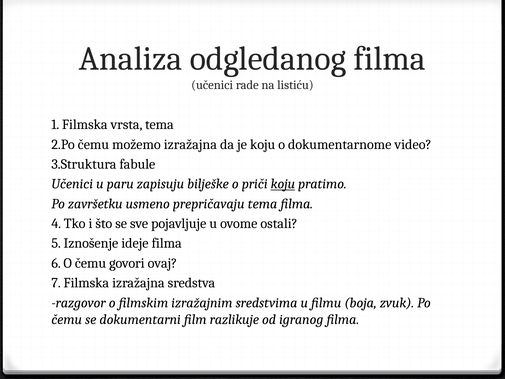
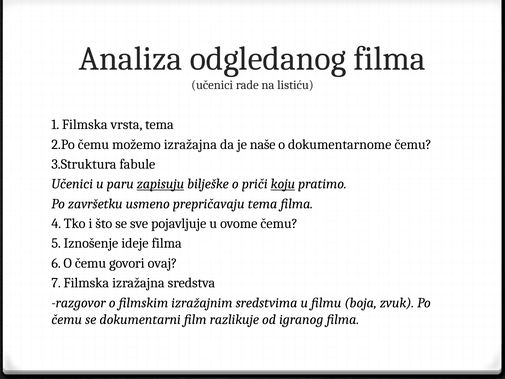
je koju: koju -> naše
dokumentarnome video: video -> čemu
zapisuju underline: none -> present
ovome ostali: ostali -> čemu
